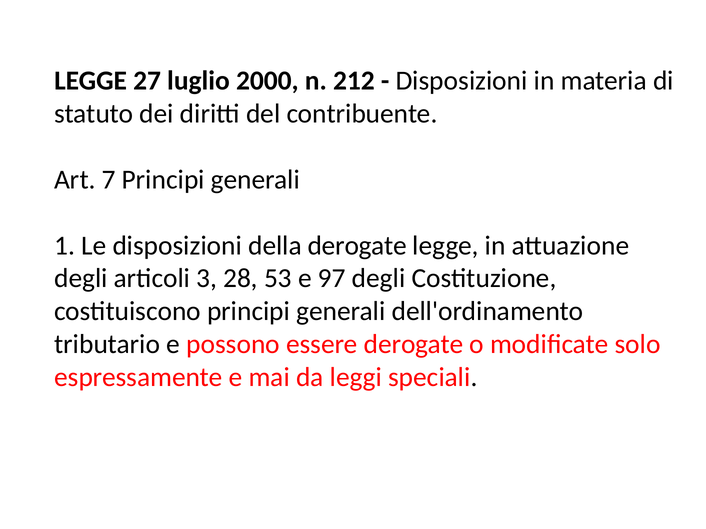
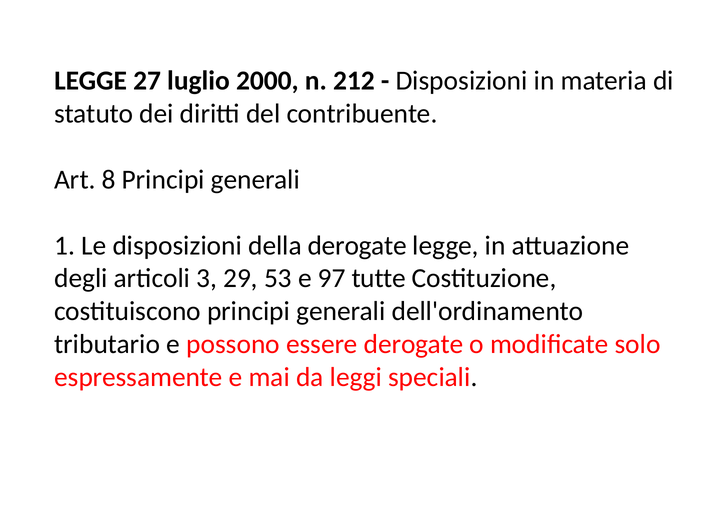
7: 7 -> 8
28: 28 -> 29
97 degli: degli -> tutte
